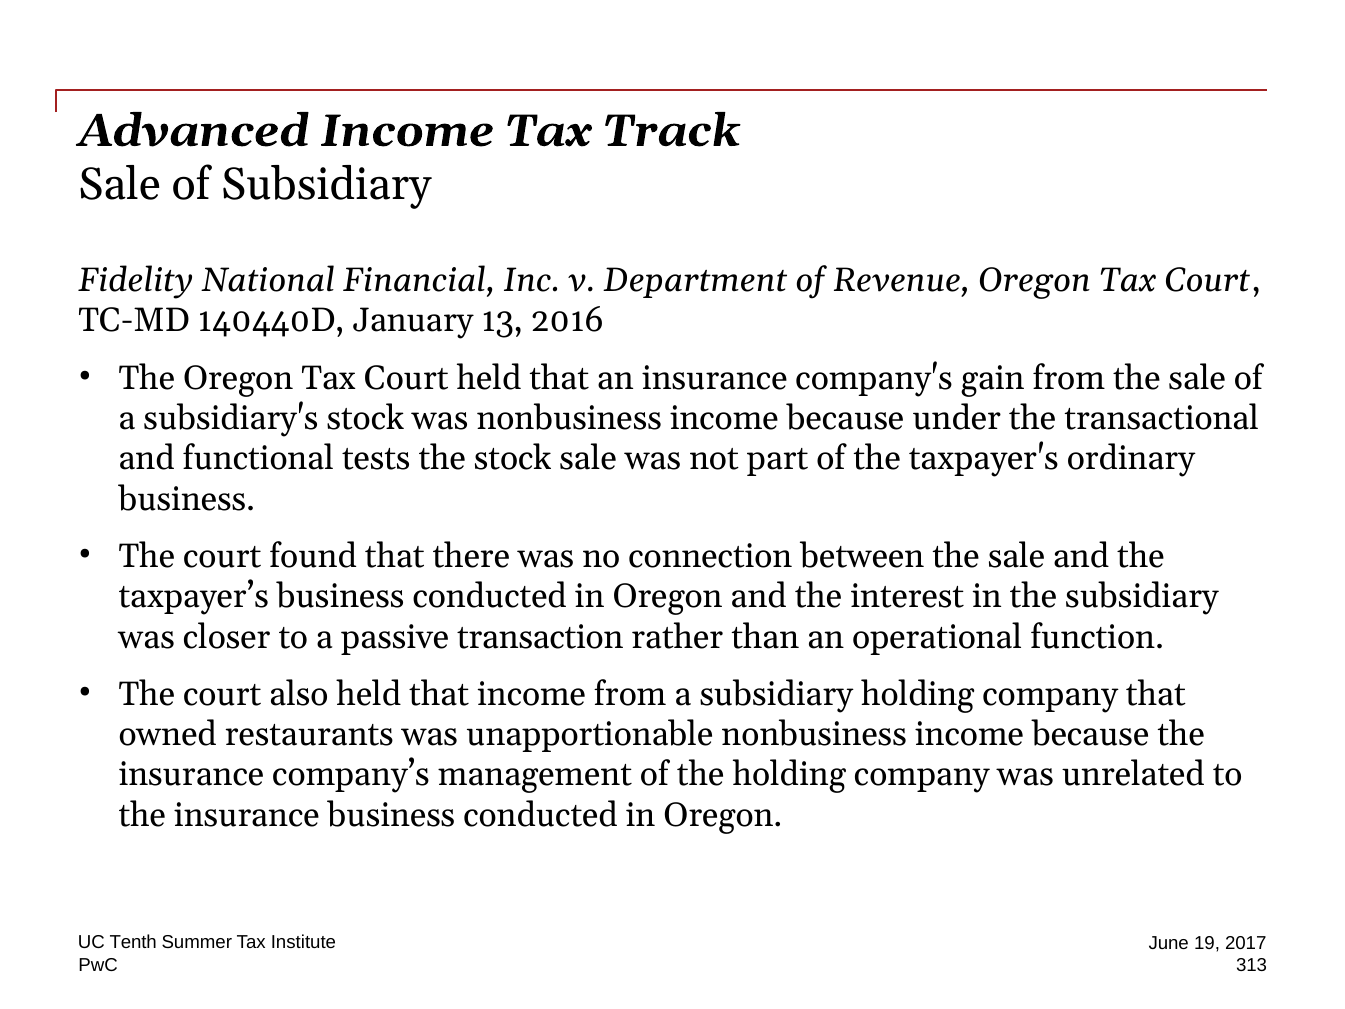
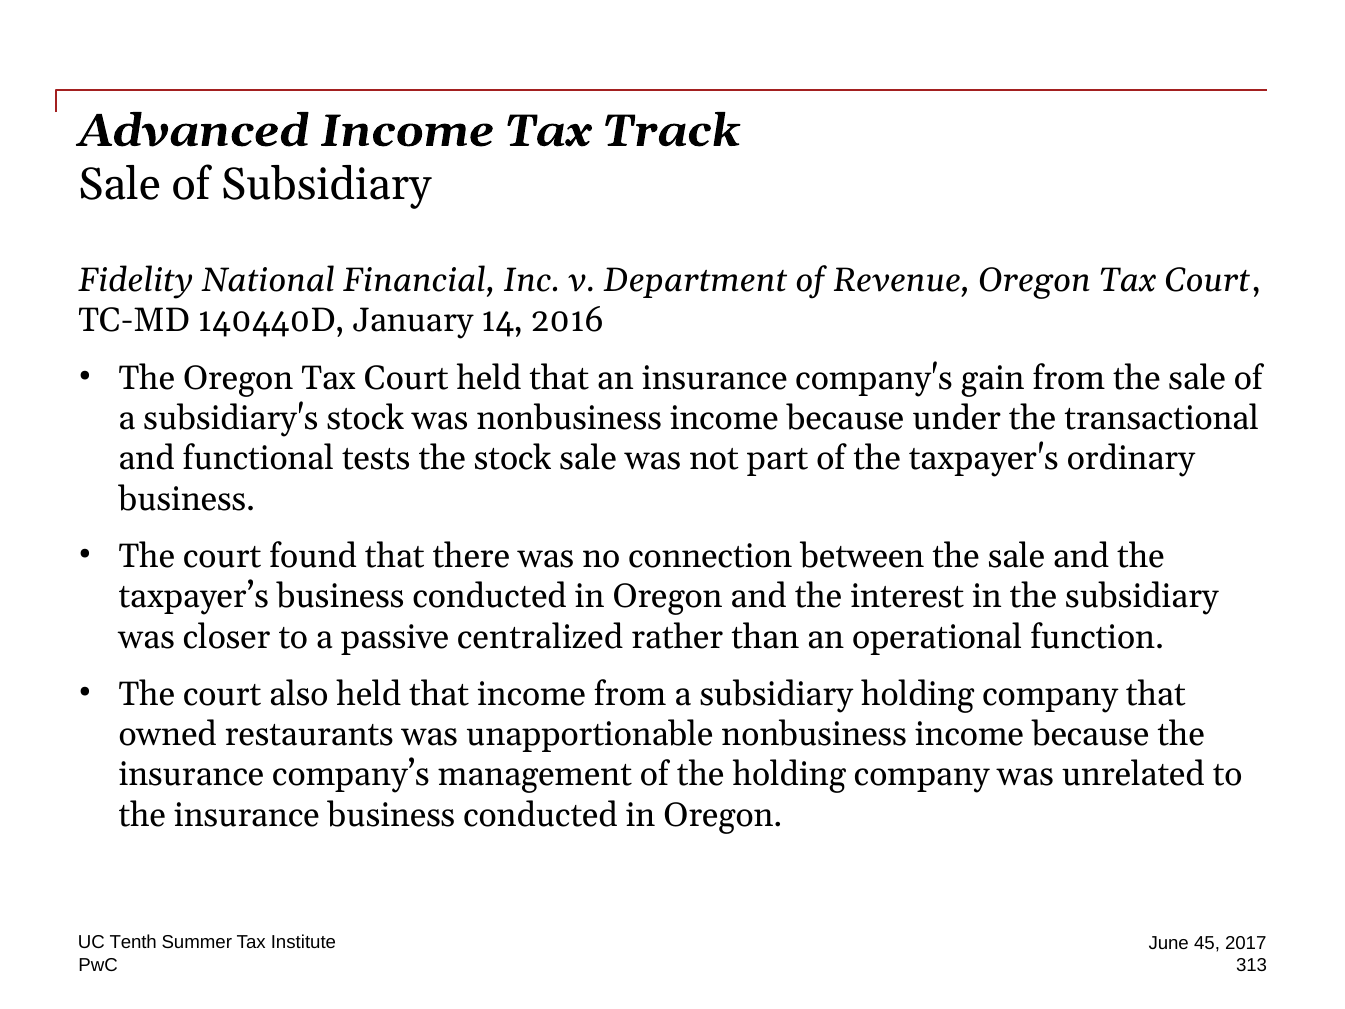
13: 13 -> 14
transaction: transaction -> centralized
19: 19 -> 45
